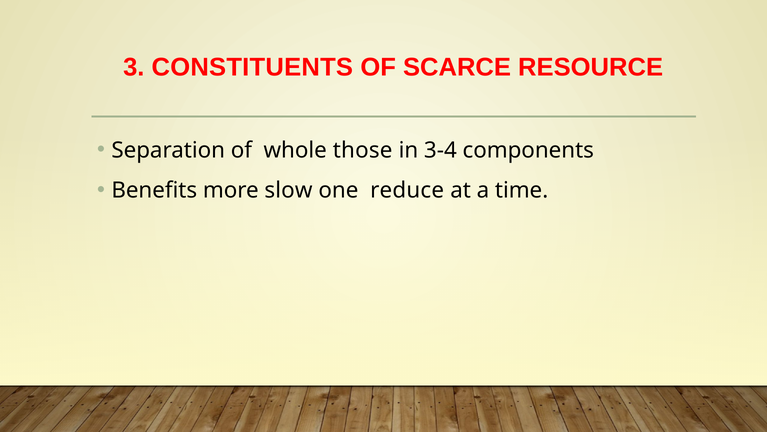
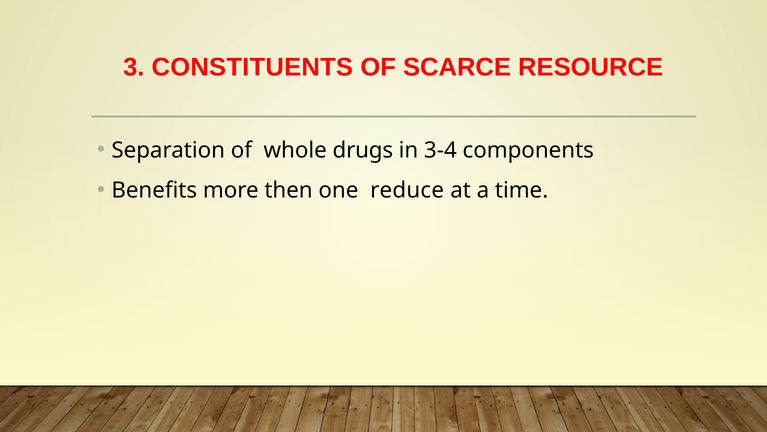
those: those -> drugs
slow: slow -> then
